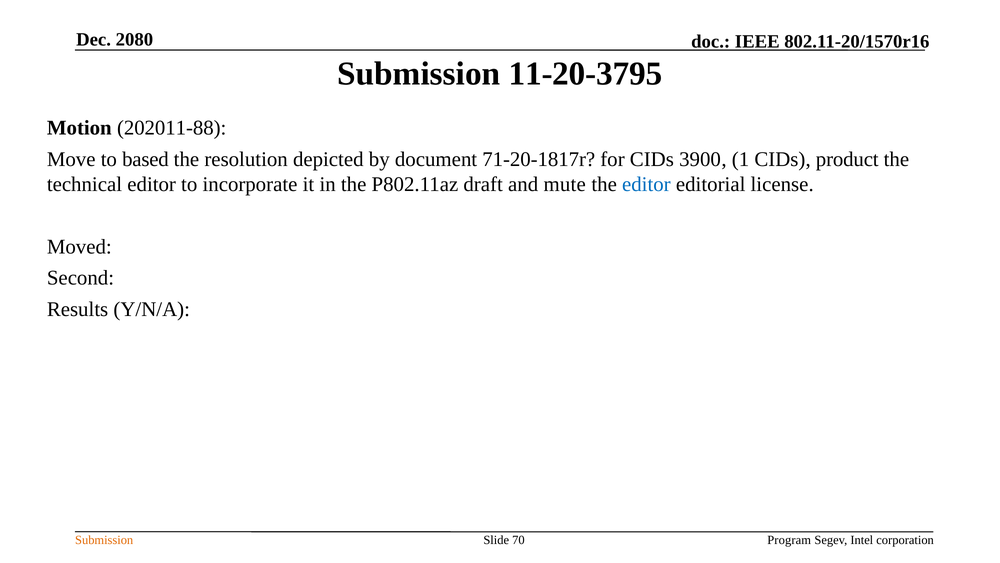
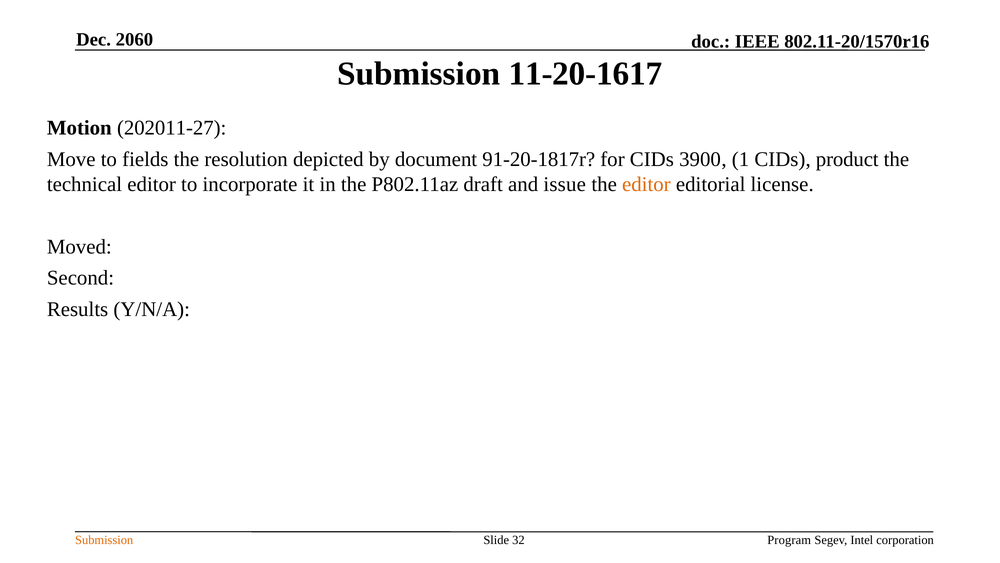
2080: 2080 -> 2060
11-20-3795: 11-20-3795 -> 11-20-1617
202011-88: 202011-88 -> 202011-27
based: based -> fields
71-20-1817r: 71-20-1817r -> 91-20-1817r
mute: mute -> issue
editor at (646, 184) colour: blue -> orange
70: 70 -> 32
